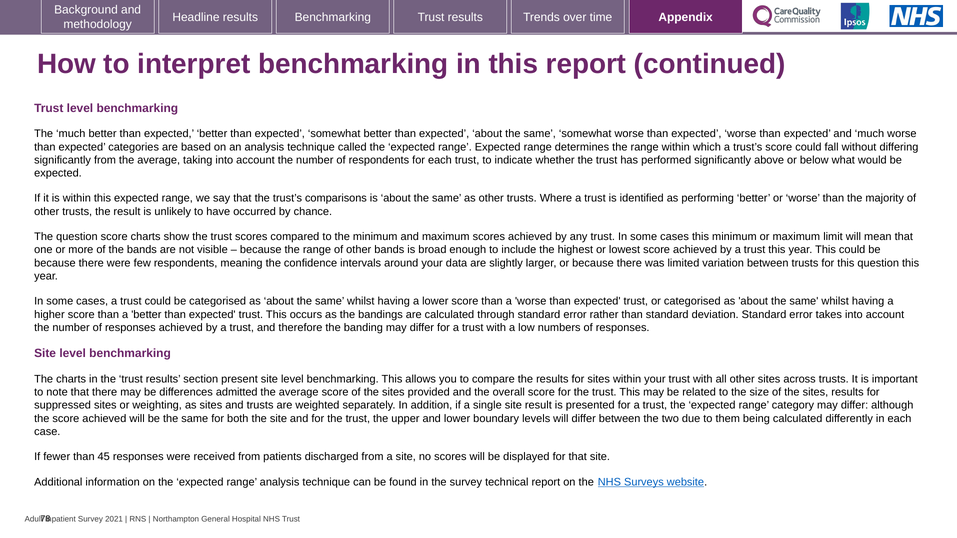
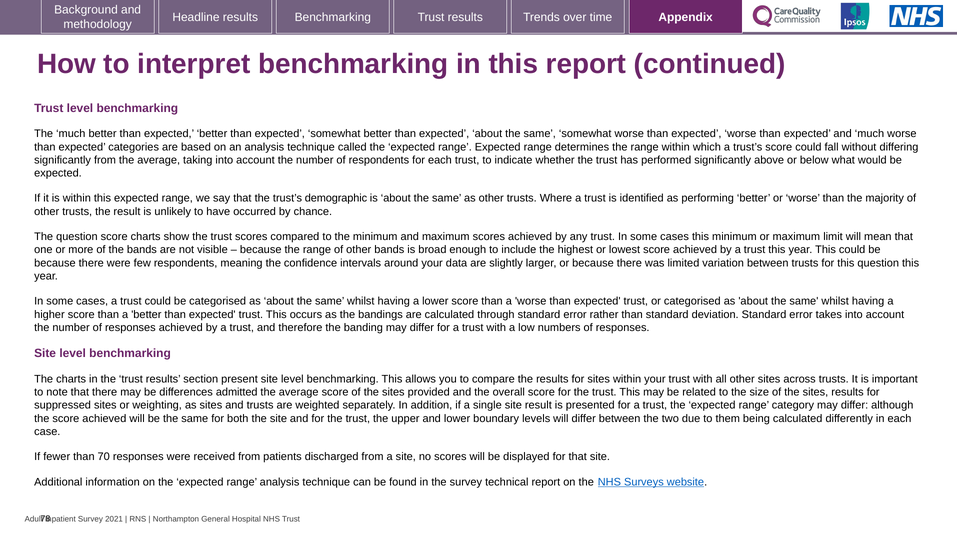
comparisons: comparisons -> demographic
45: 45 -> 70
